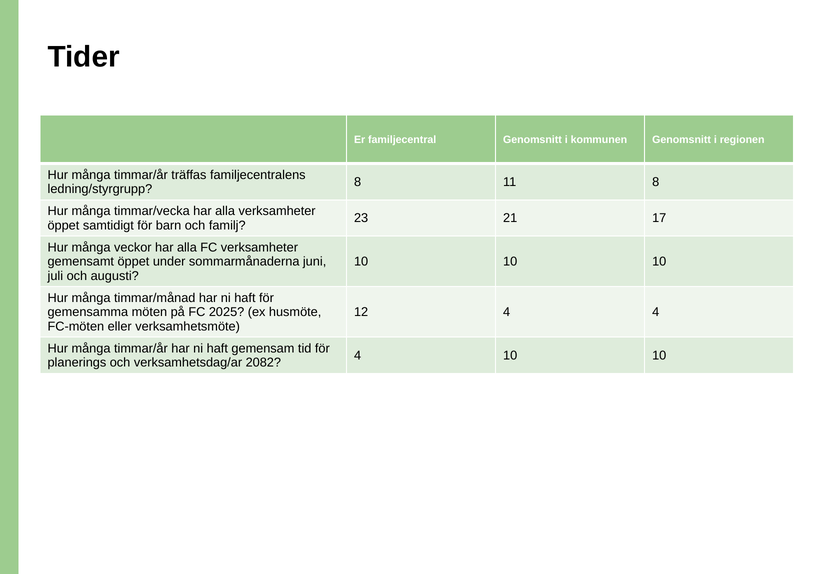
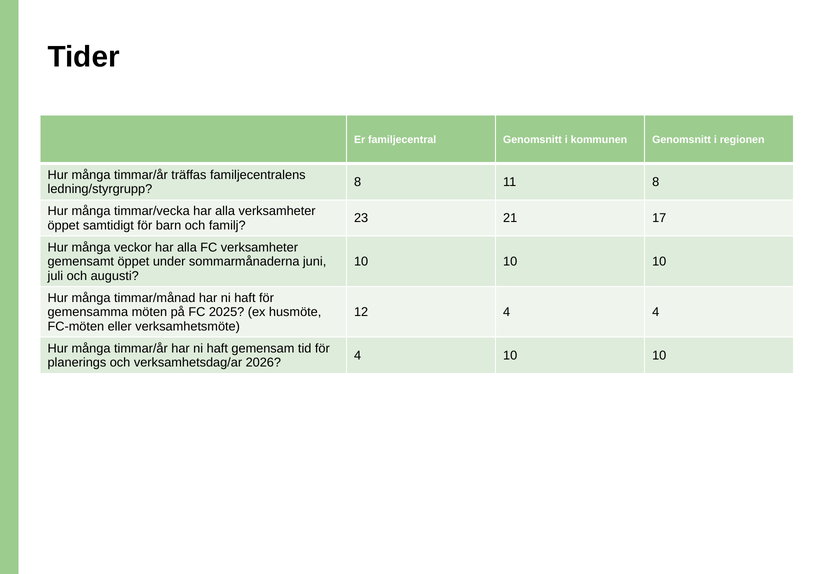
2082: 2082 -> 2026
